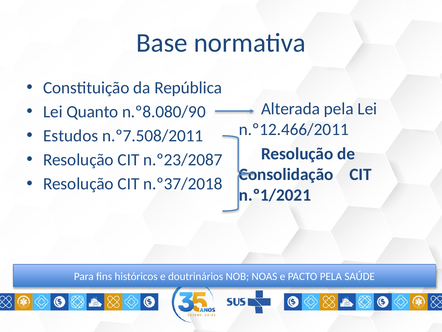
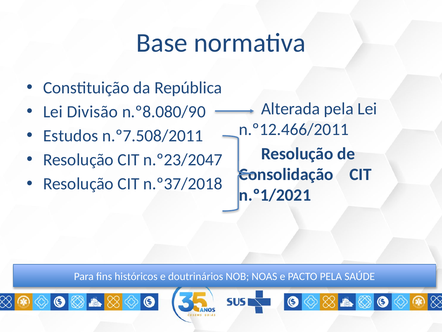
Quanto: Quanto -> Divisão
n.º23/2087: n.º23/2087 -> n.º23/2047
